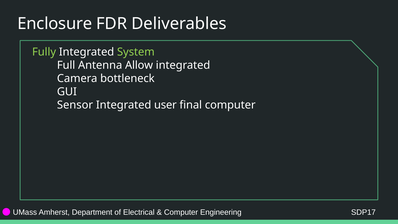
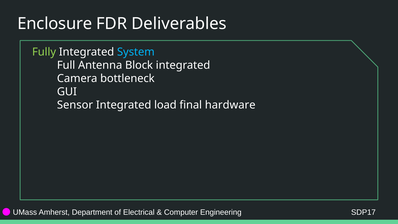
System colour: light green -> light blue
Allow: Allow -> Block
user: user -> load
final computer: computer -> hardware
